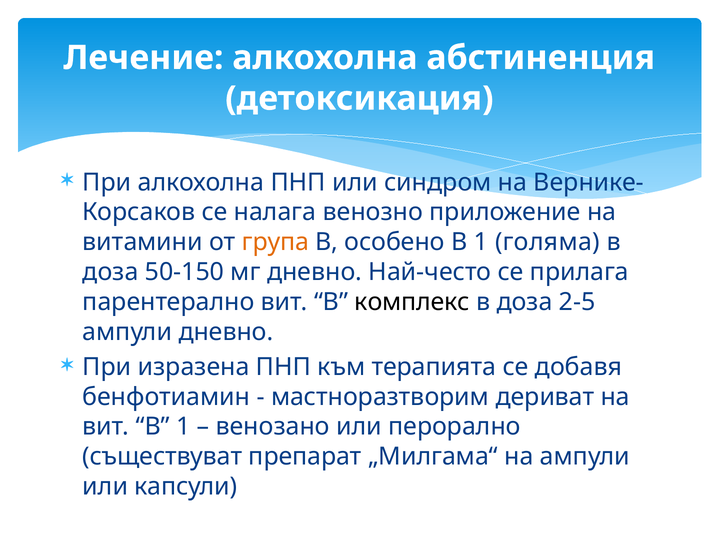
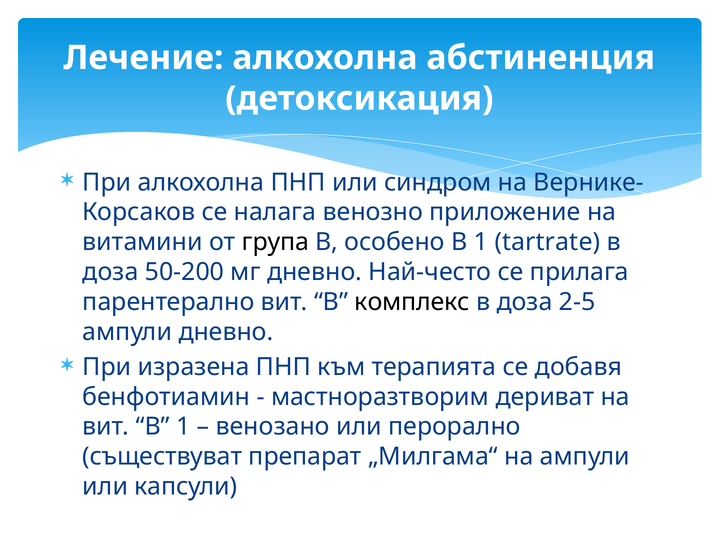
група colour: orange -> black
голяма: голяма -> tartrate
50-150: 50-150 -> 50-200
